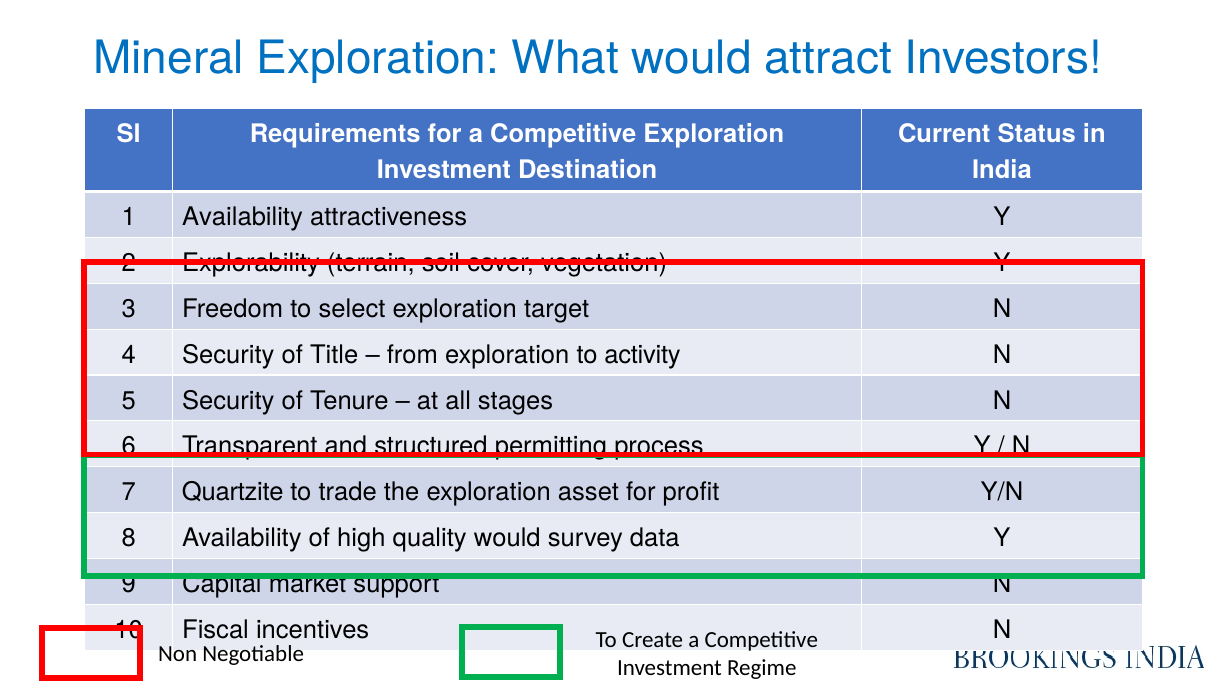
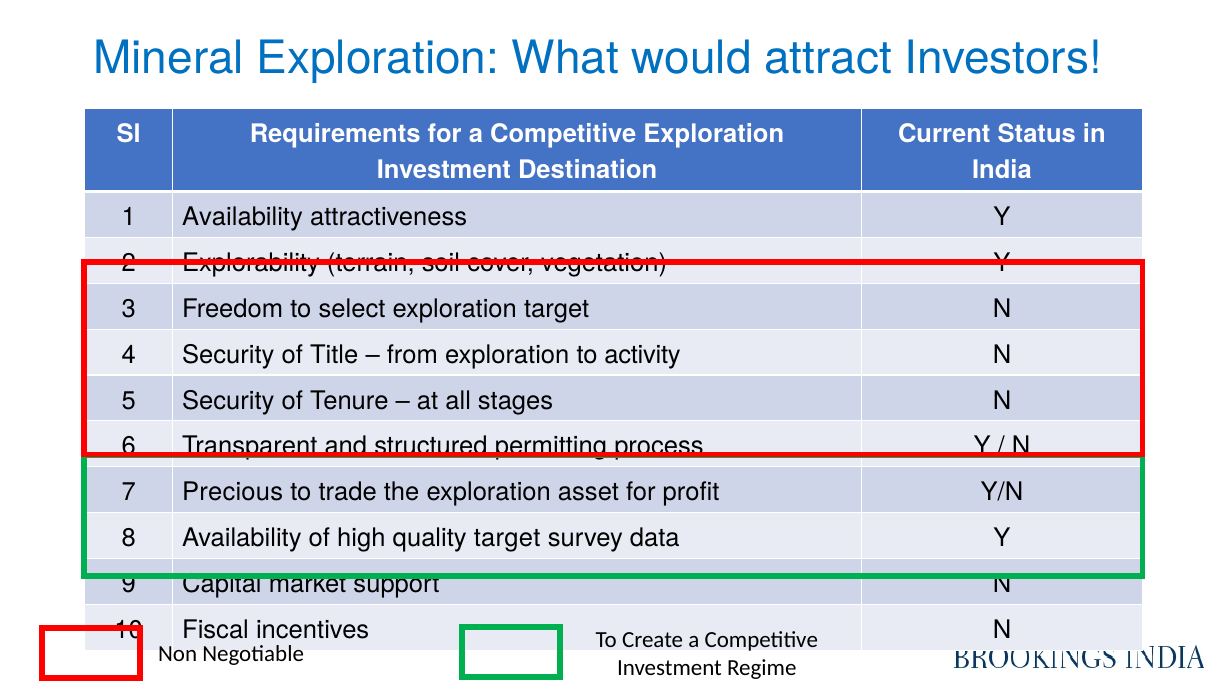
Quartzite: Quartzite -> Precious
quality would: would -> target
